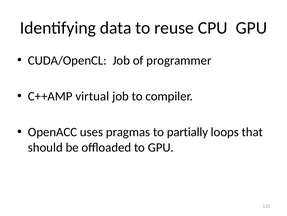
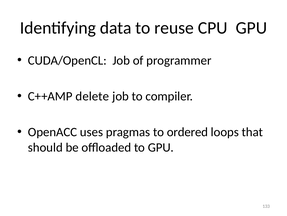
virtual: virtual -> delete
partially: partially -> ordered
